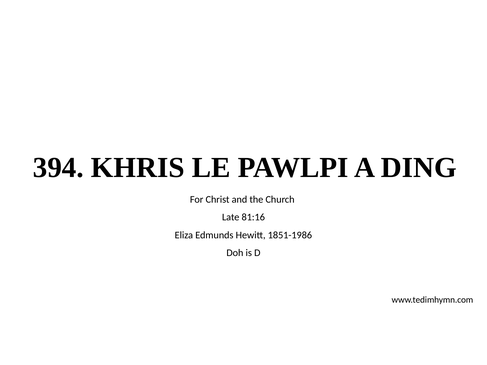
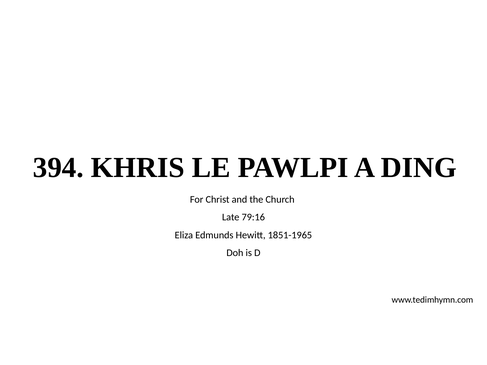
81:16: 81:16 -> 79:16
1851-1986: 1851-1986 -> 1851-1965
